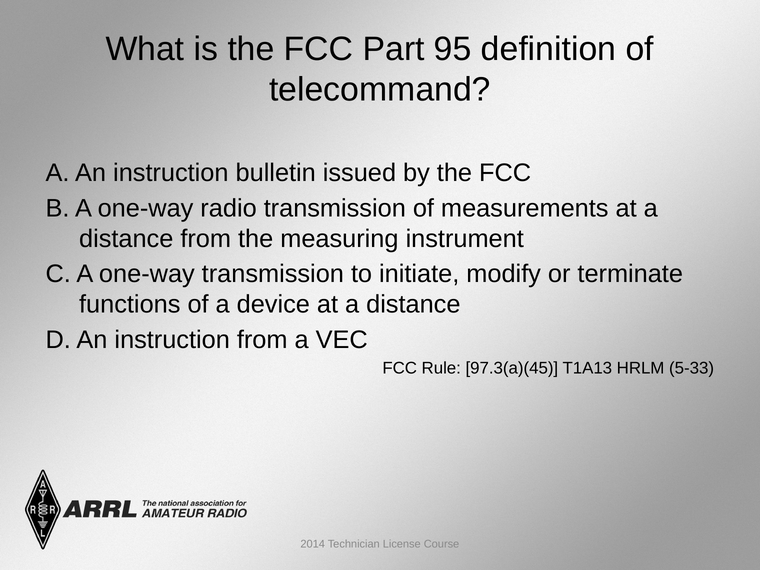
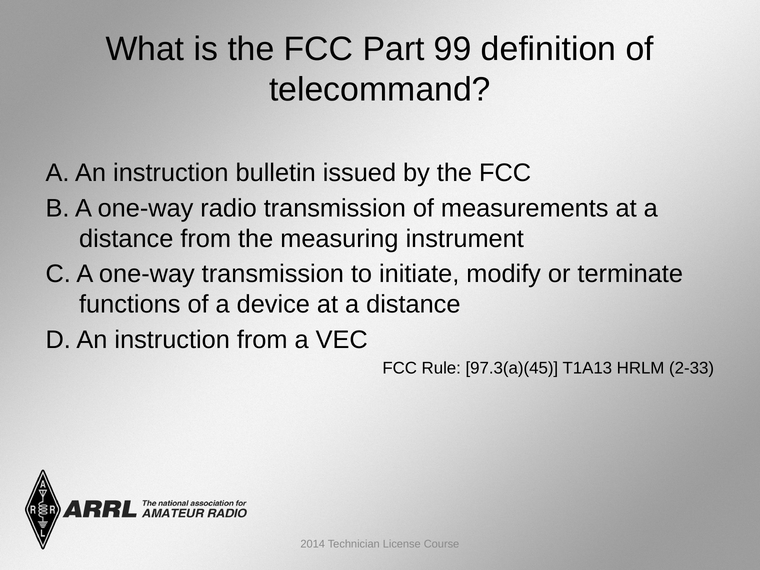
95: 95 -> 99
5-33: 5-33 -> 2-33
